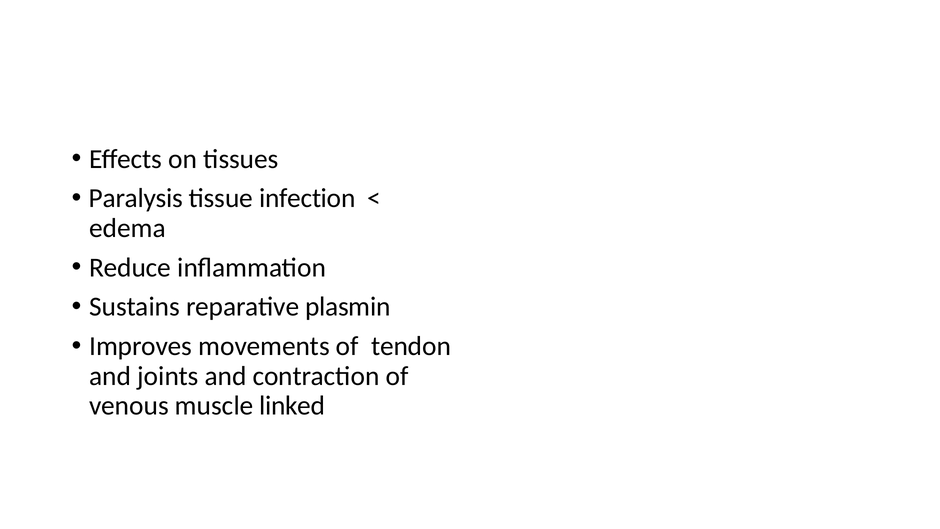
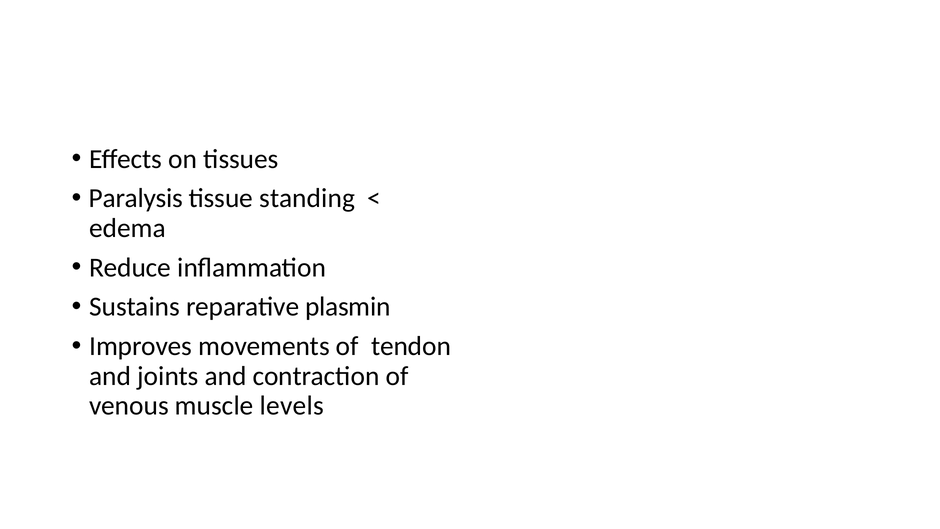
infection: infection -> standing
linked: linked -> levels
